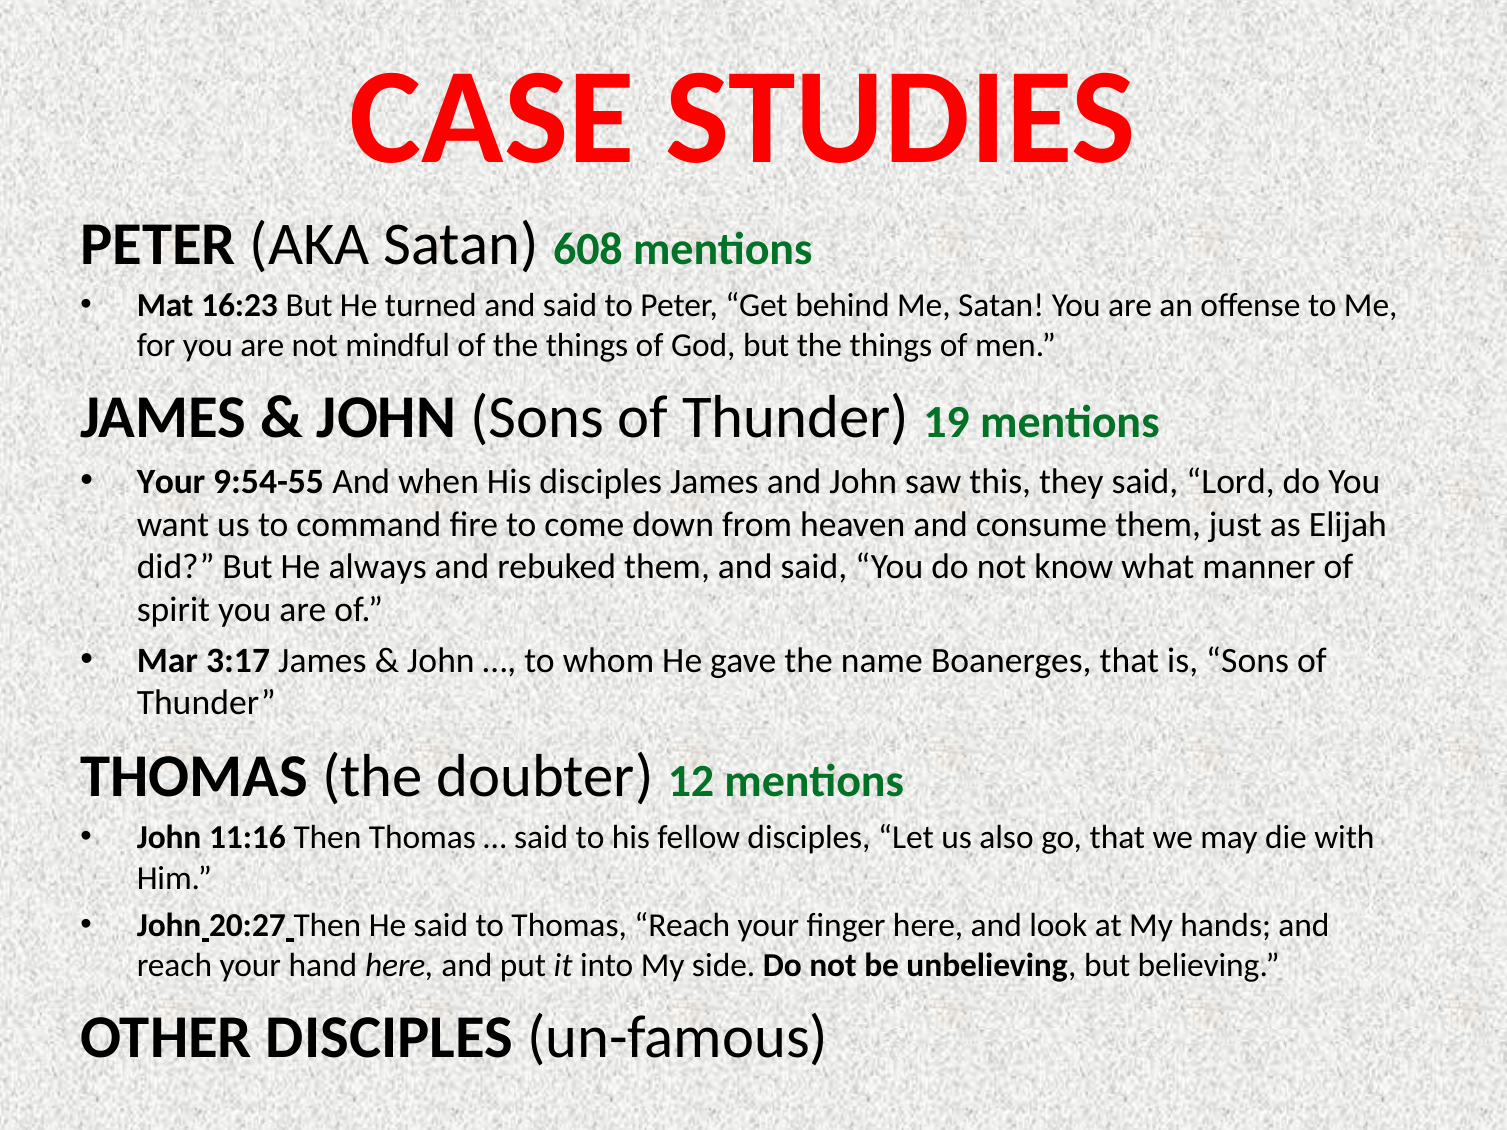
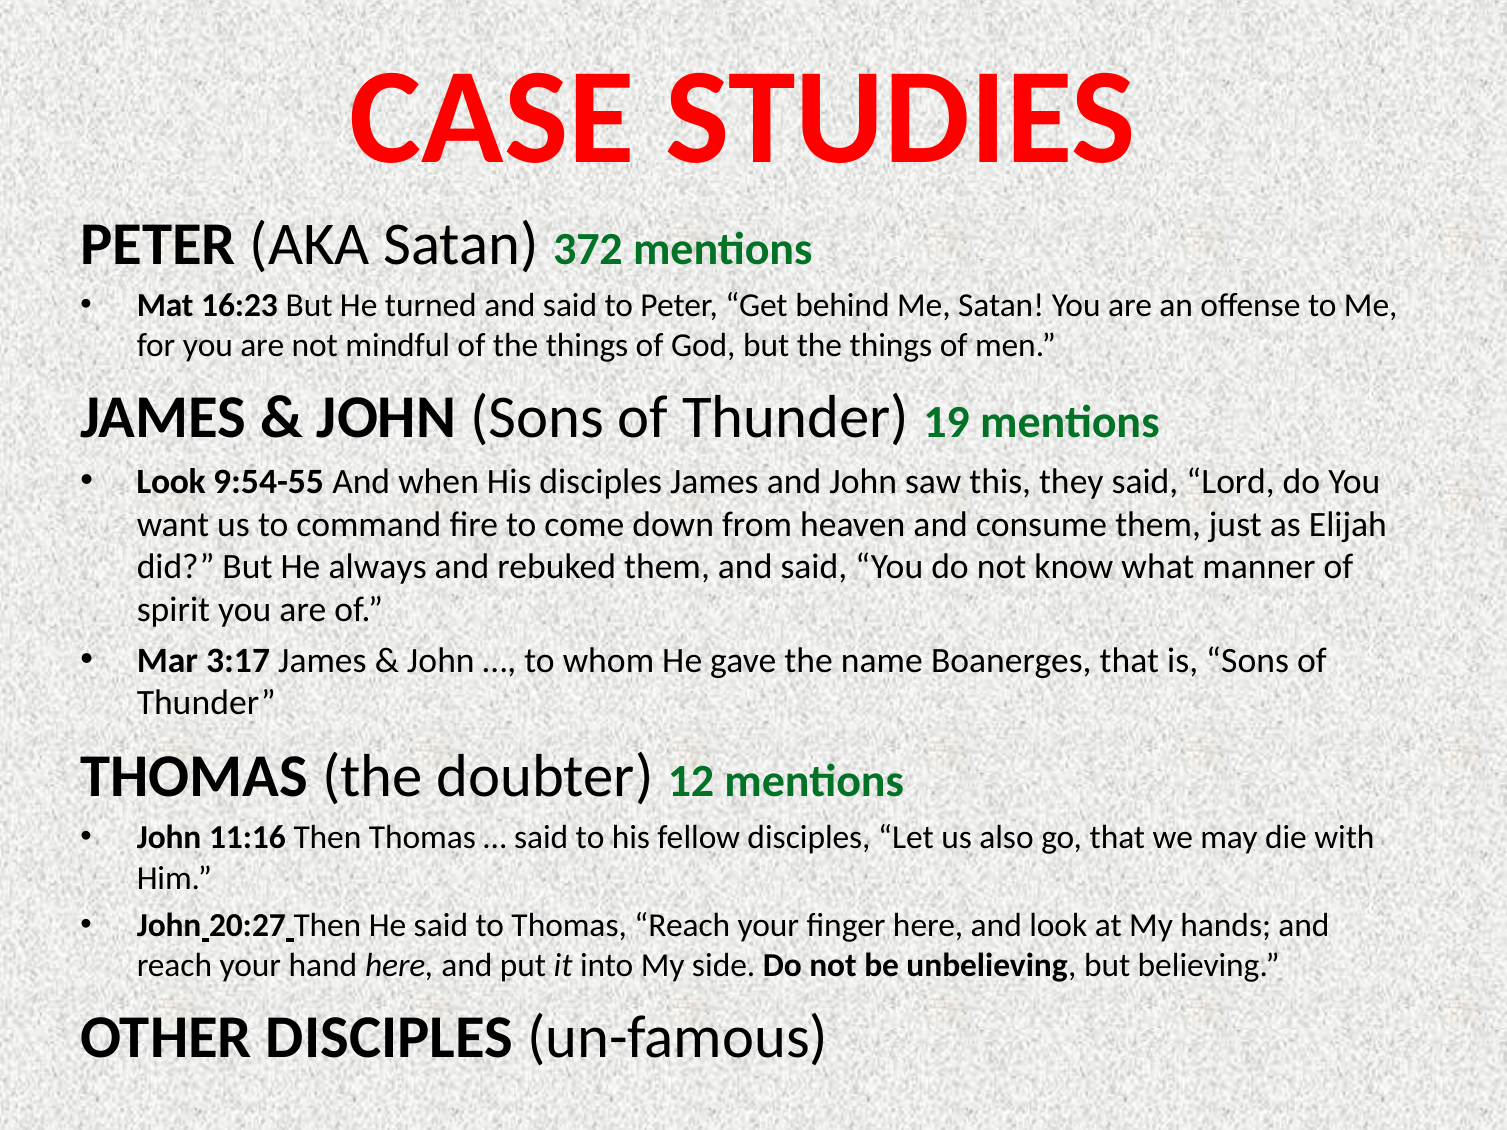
608: 608 -> 372
Your at (171, 482): Your -> Look
